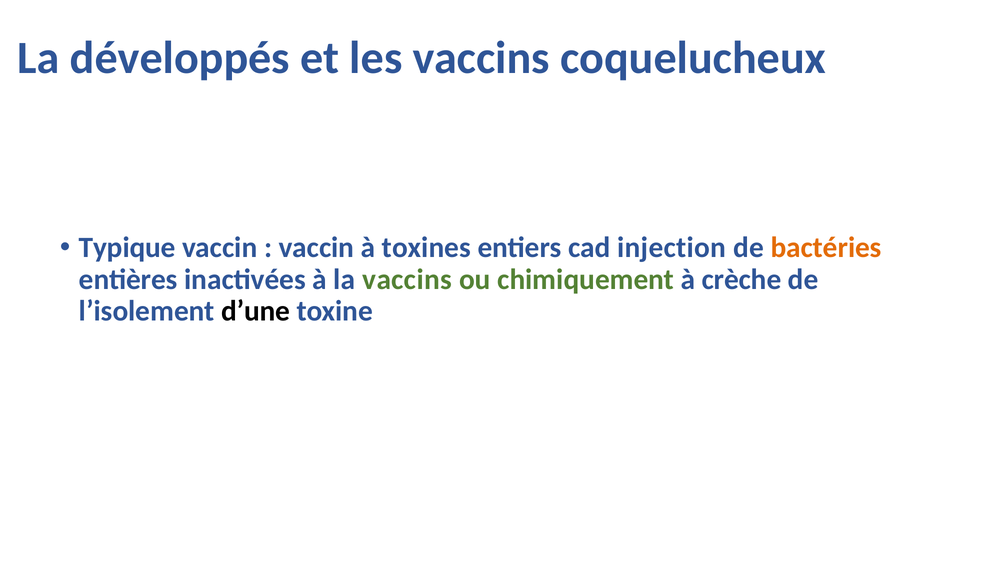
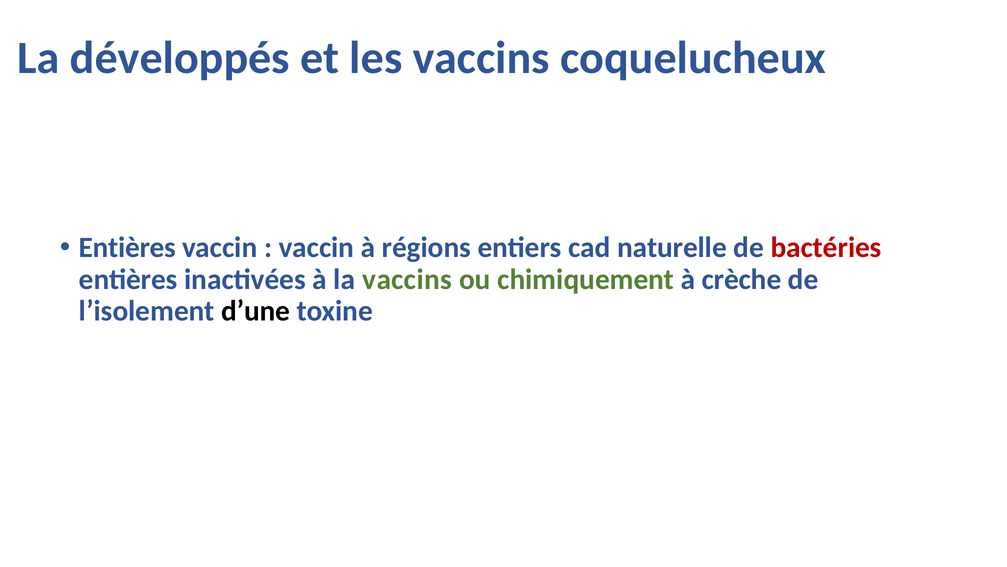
Typique at (127, 247): Typique -> Entières
toxines: toxines -> régions
injection: injection -> naturelle
bactéries colour: orange -> red
